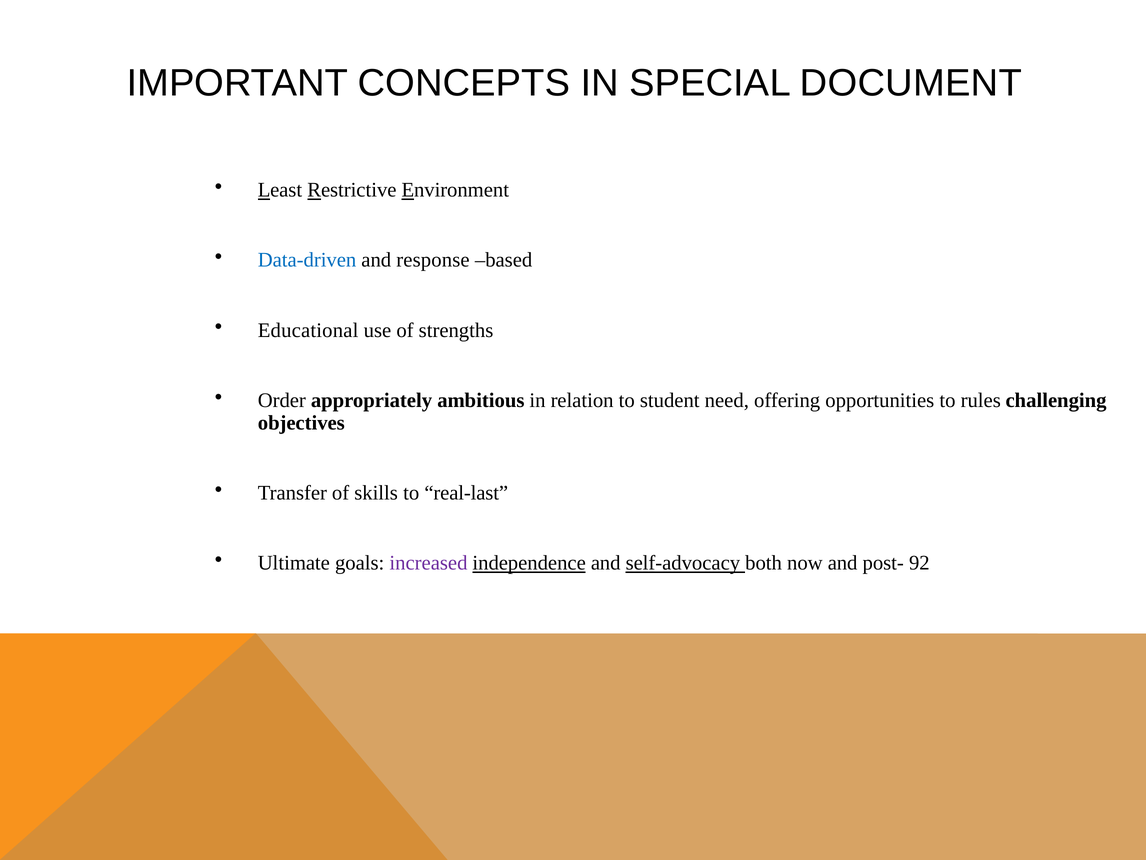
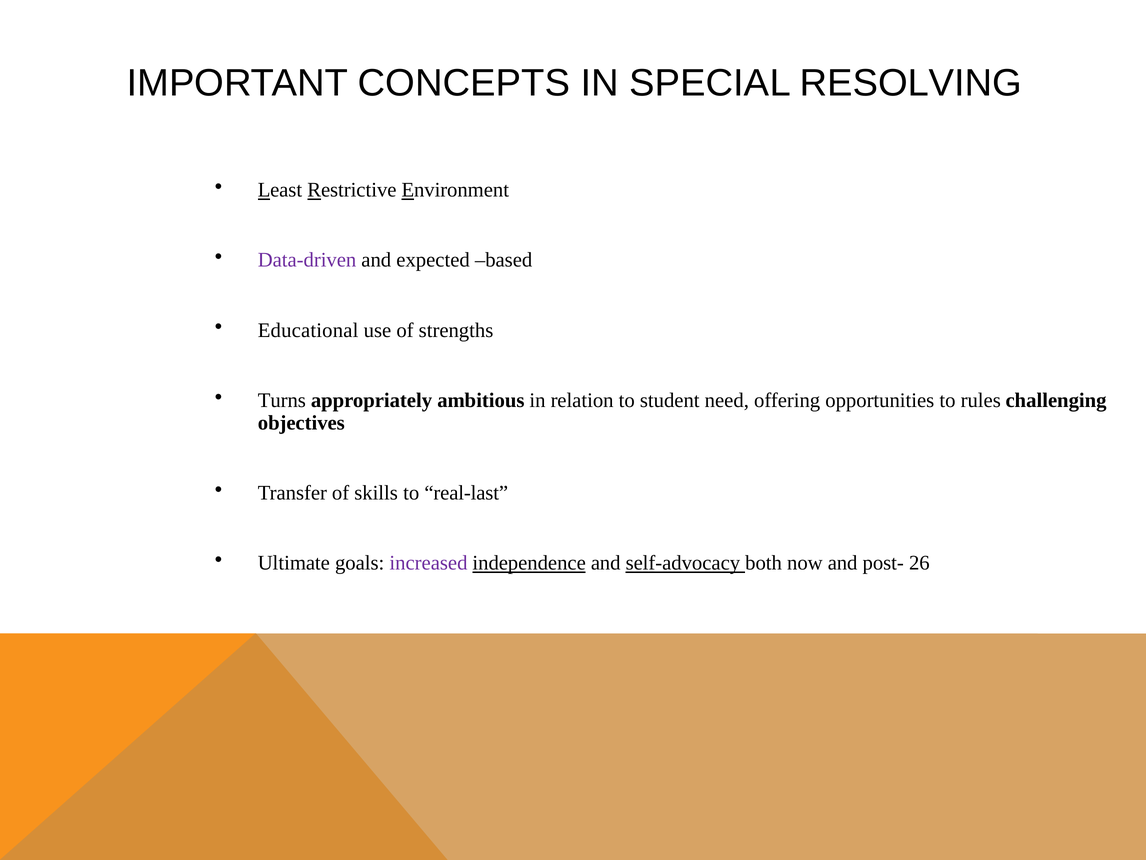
DOCUMENT: DOCUMENT -> RESOLVING
Data-driven colour: blue -> purple
response: response -> expected
Order: Order -> Turns
92: 92 -> 26
